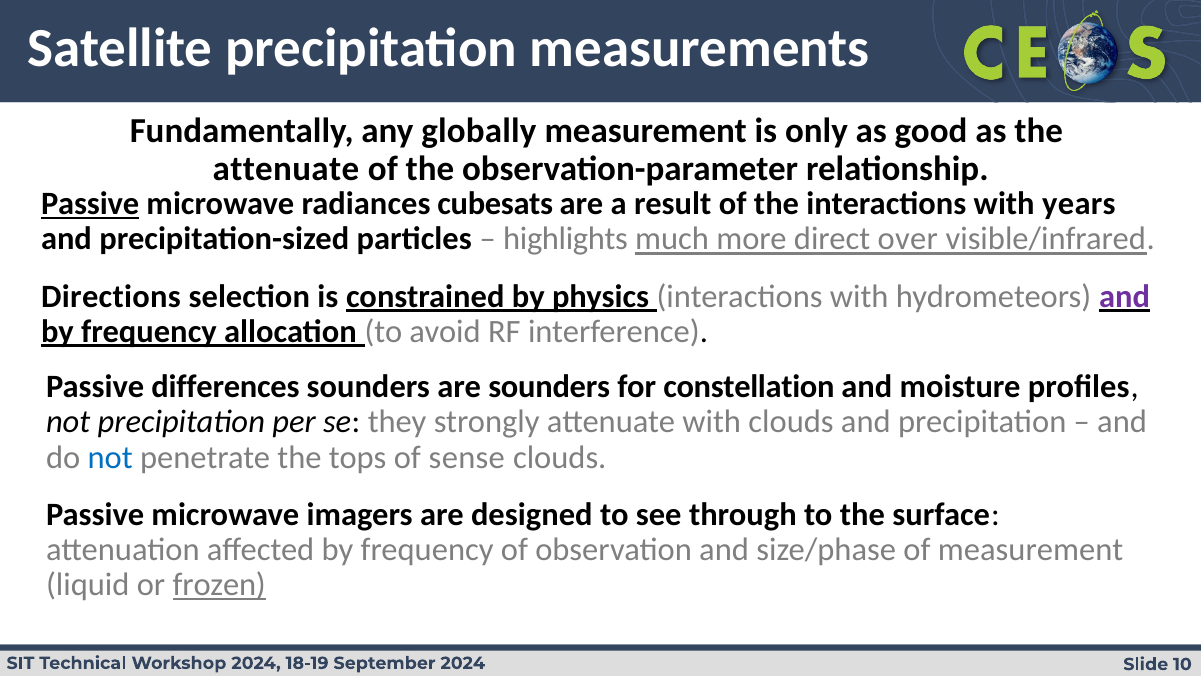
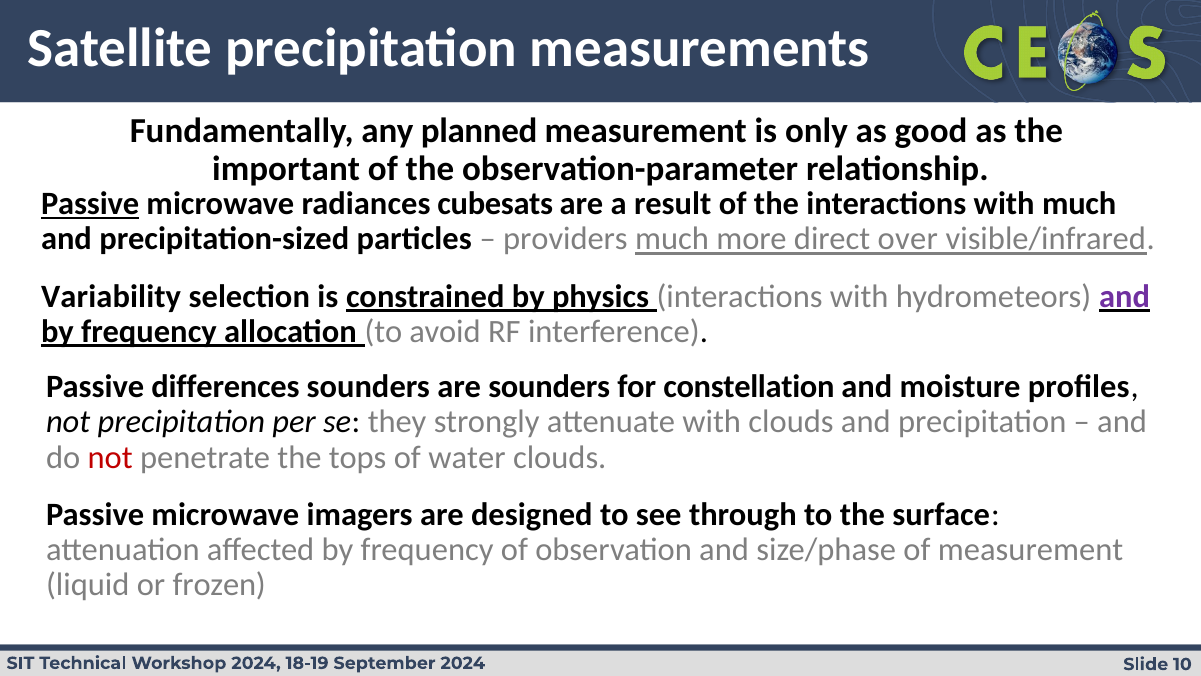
globally: globally -> planned
attenuate at (286, 169): attenuate -> important
with years: years -> much
highlights: highlights -> providers
Directions: Directions -> Variability
not at (110, 457) colour: blue -> red
sense: sense -> water
frozen underline: present -> none
